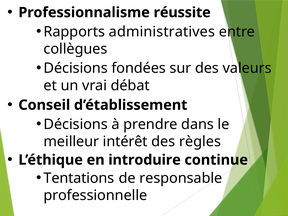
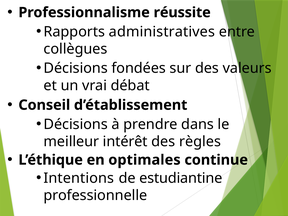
introduire: introduire -> optimales
Tentations: Tentations -> Intentions
responsable: responsable -> estudiantine
